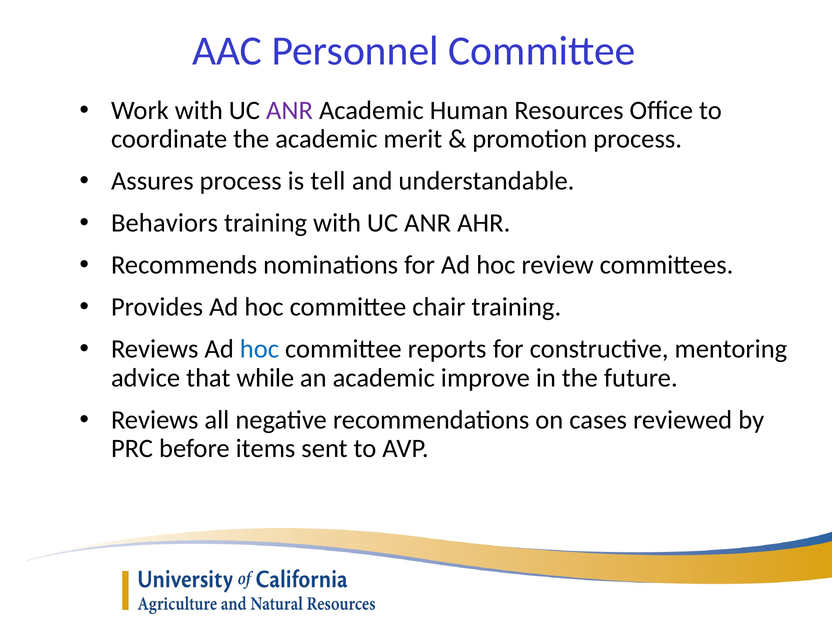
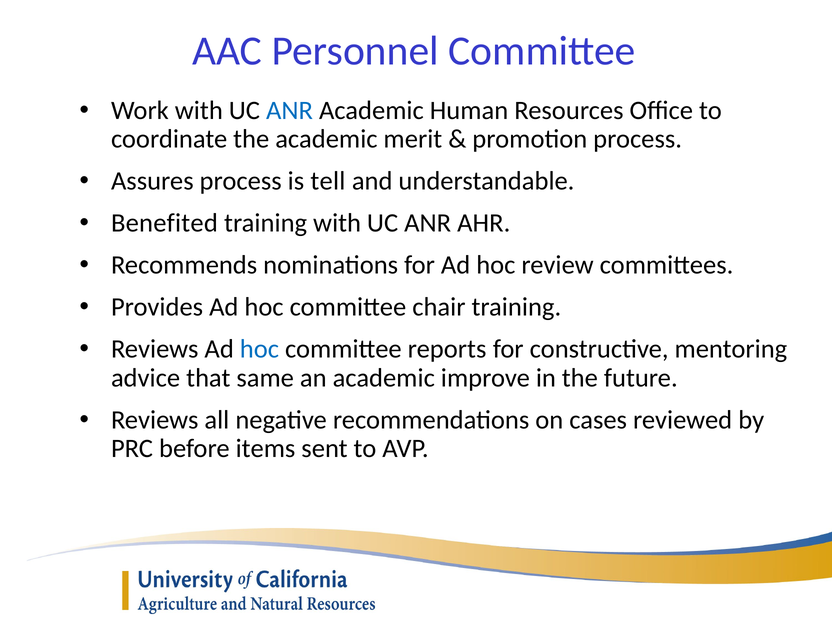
ANR at (289, 110) colour: purple -> blue
Behaviors: Behaviors -> Benefited
while: while -> same
